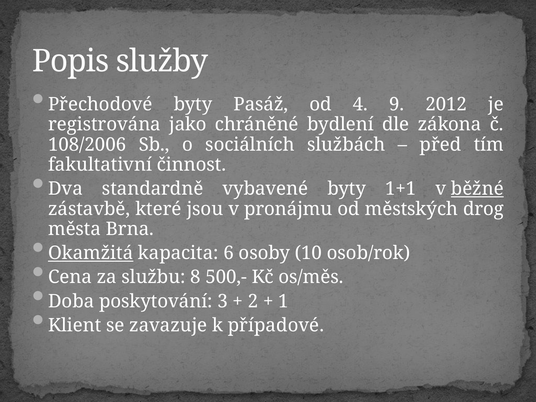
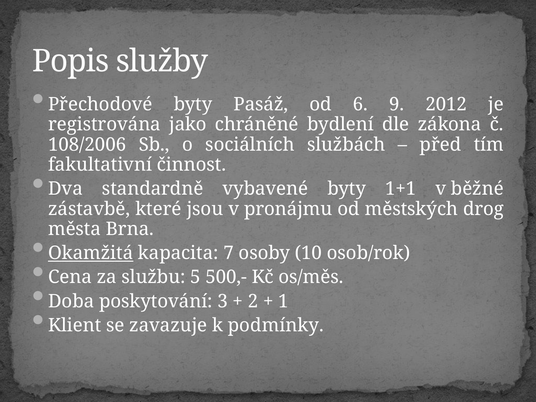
4: 4 -> 6
běžné underline: present -> none
6: 6 -> 7
8: 8 -> 5
případové: případové -> podmínky
